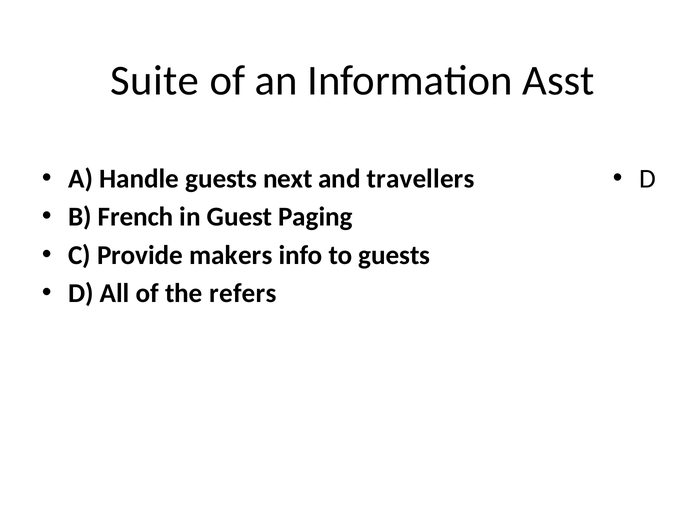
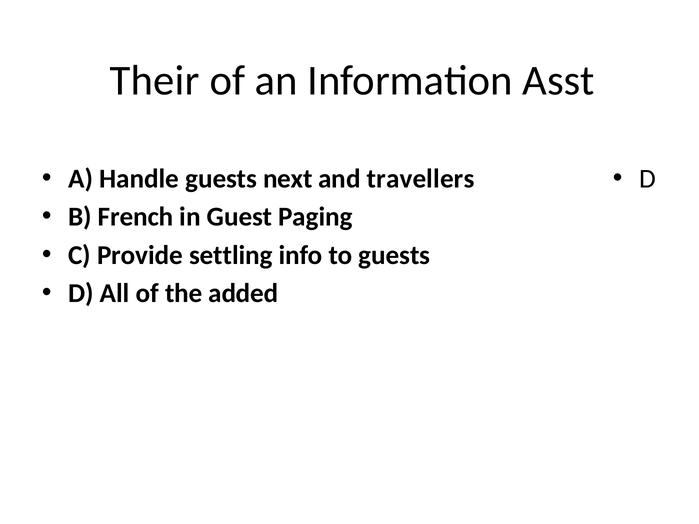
Suite: Suite -> Their
makers: makers -> settling
refers: refers -> added
